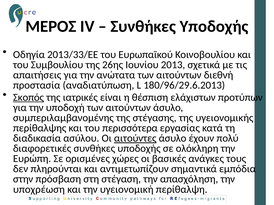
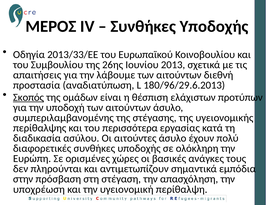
ανώτατα: ανώτατα -> λάβουμε
ιατρικές: ιατρικές -> ομάδων
αιτούντες underline: present -> none
